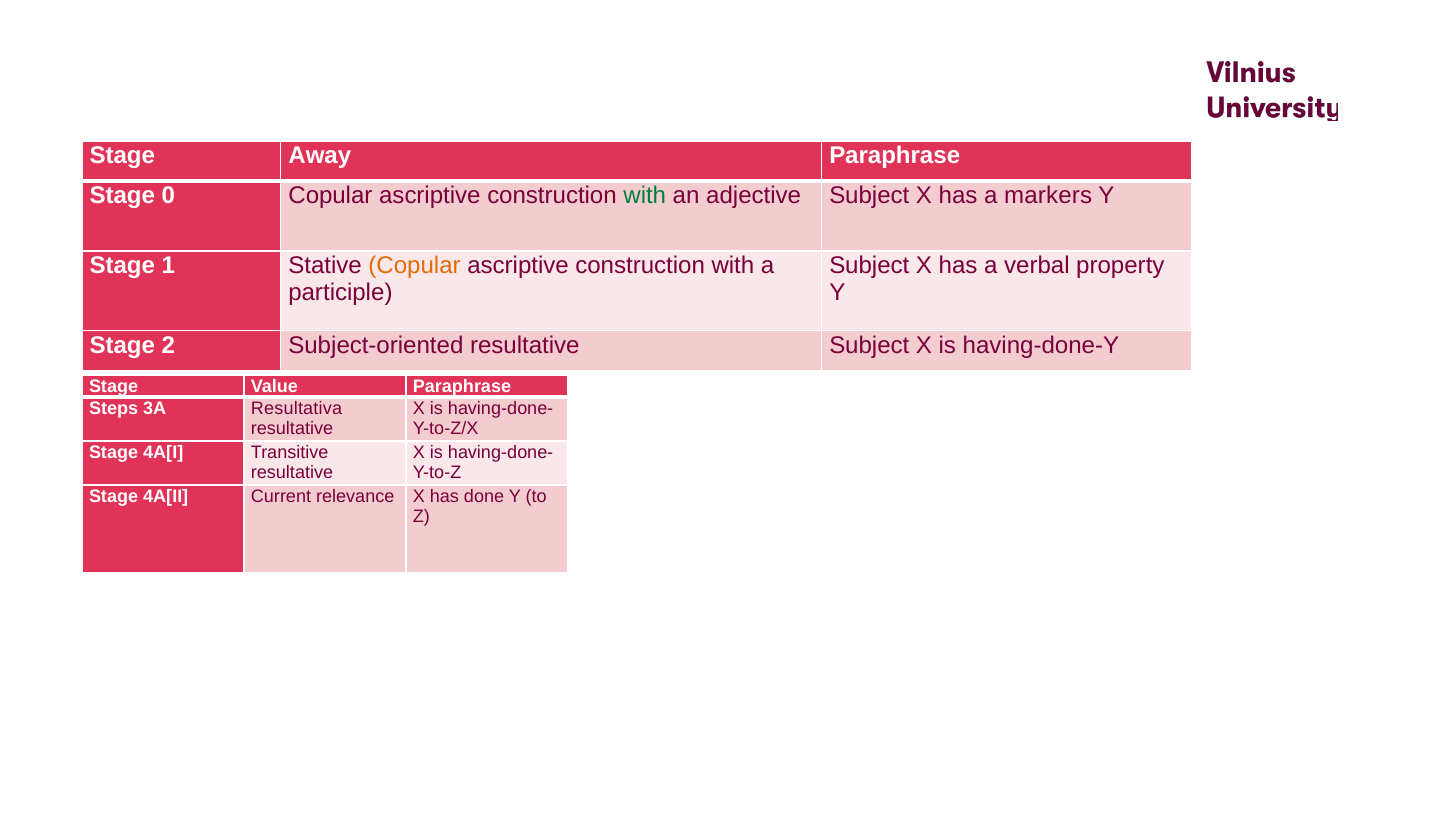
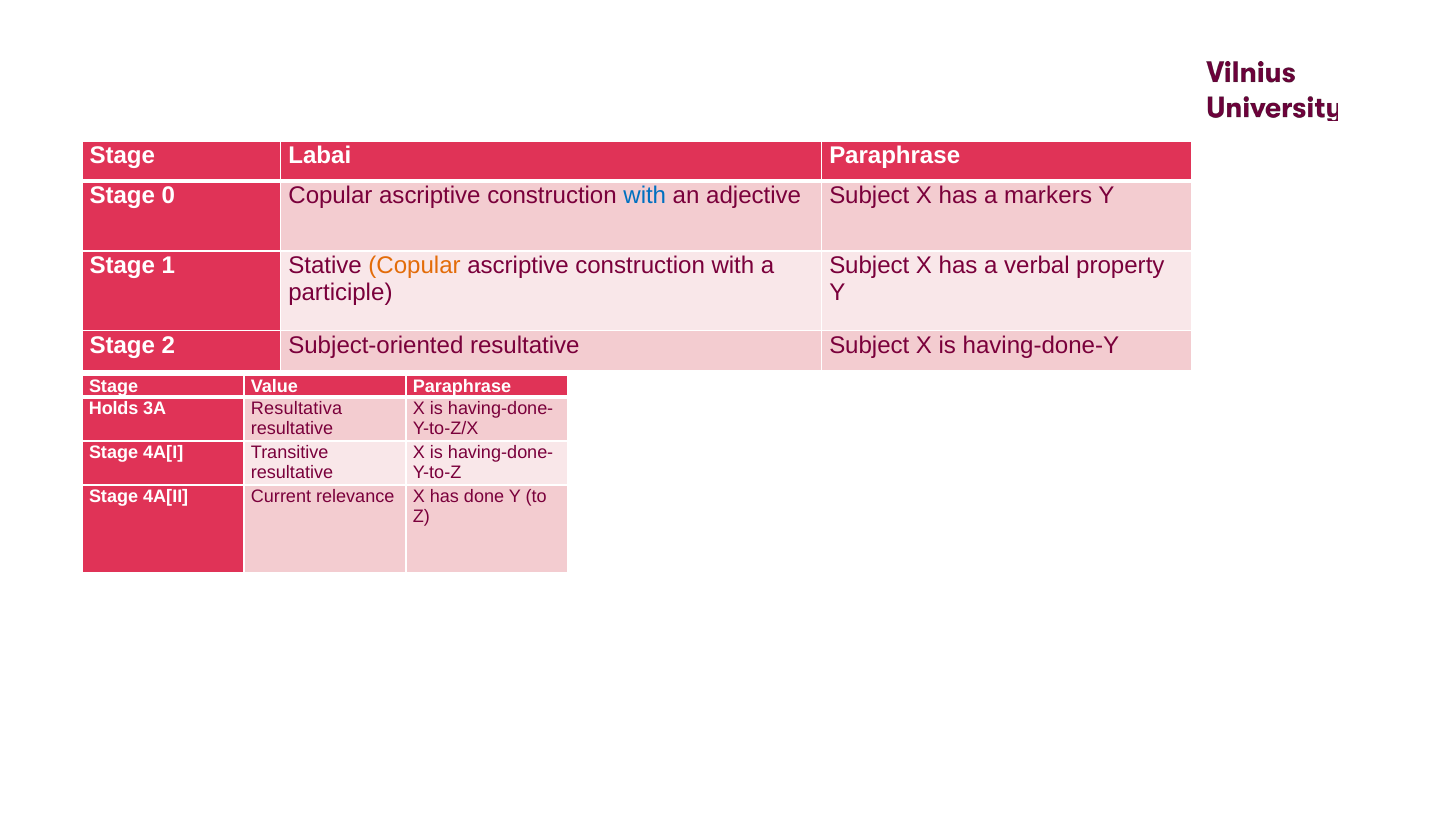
Away: Away -> Labai
with at (645, 196) colour: green -> blue
Steps: Steps -> Holds
